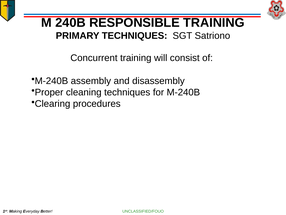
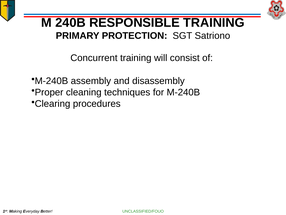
PRIMARY TECHNIQUES: TECHNIQUES -> PROTECTION
